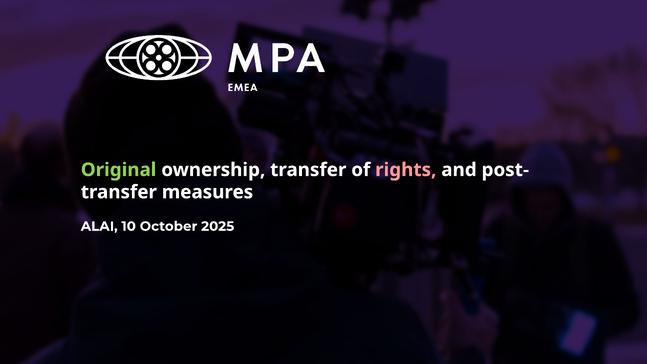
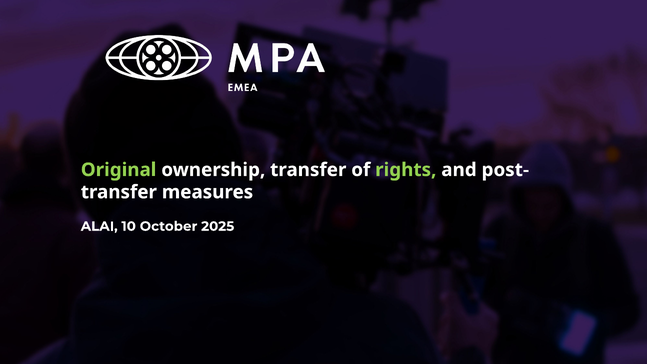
rights colour: pink -> light green
